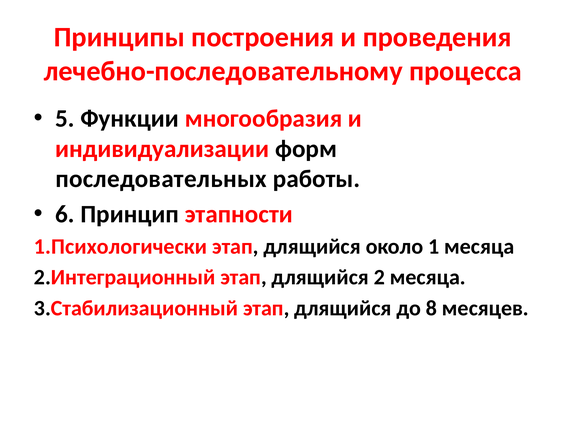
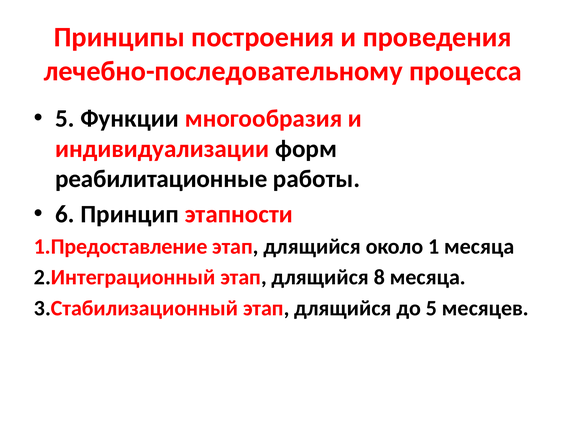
последовательных: последовательных -> реабилитационные
1.Психологически: 1.Психологически -> 1.Предоставление
2: 2 -> 8
до 8: 8 -> 5
